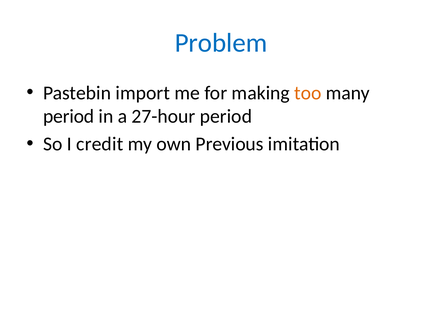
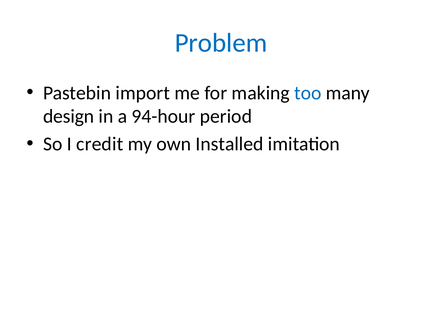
too colour: orange -> blue
period at (69, 116): period -> design
27-hour: 27-hour -> 94-hour
Previous: Previous -> Installed
